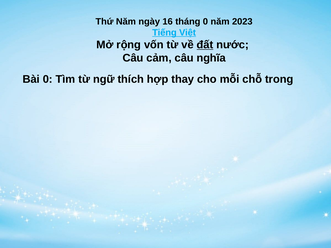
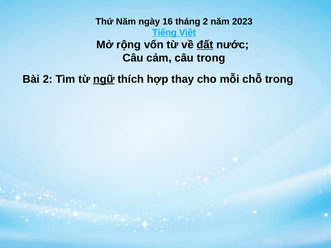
tháng 0: 0 -> 2
câu nghĩa: nghĩa -> trong
Bài 0: 0 -> 2
ngữ underline: none -> present
